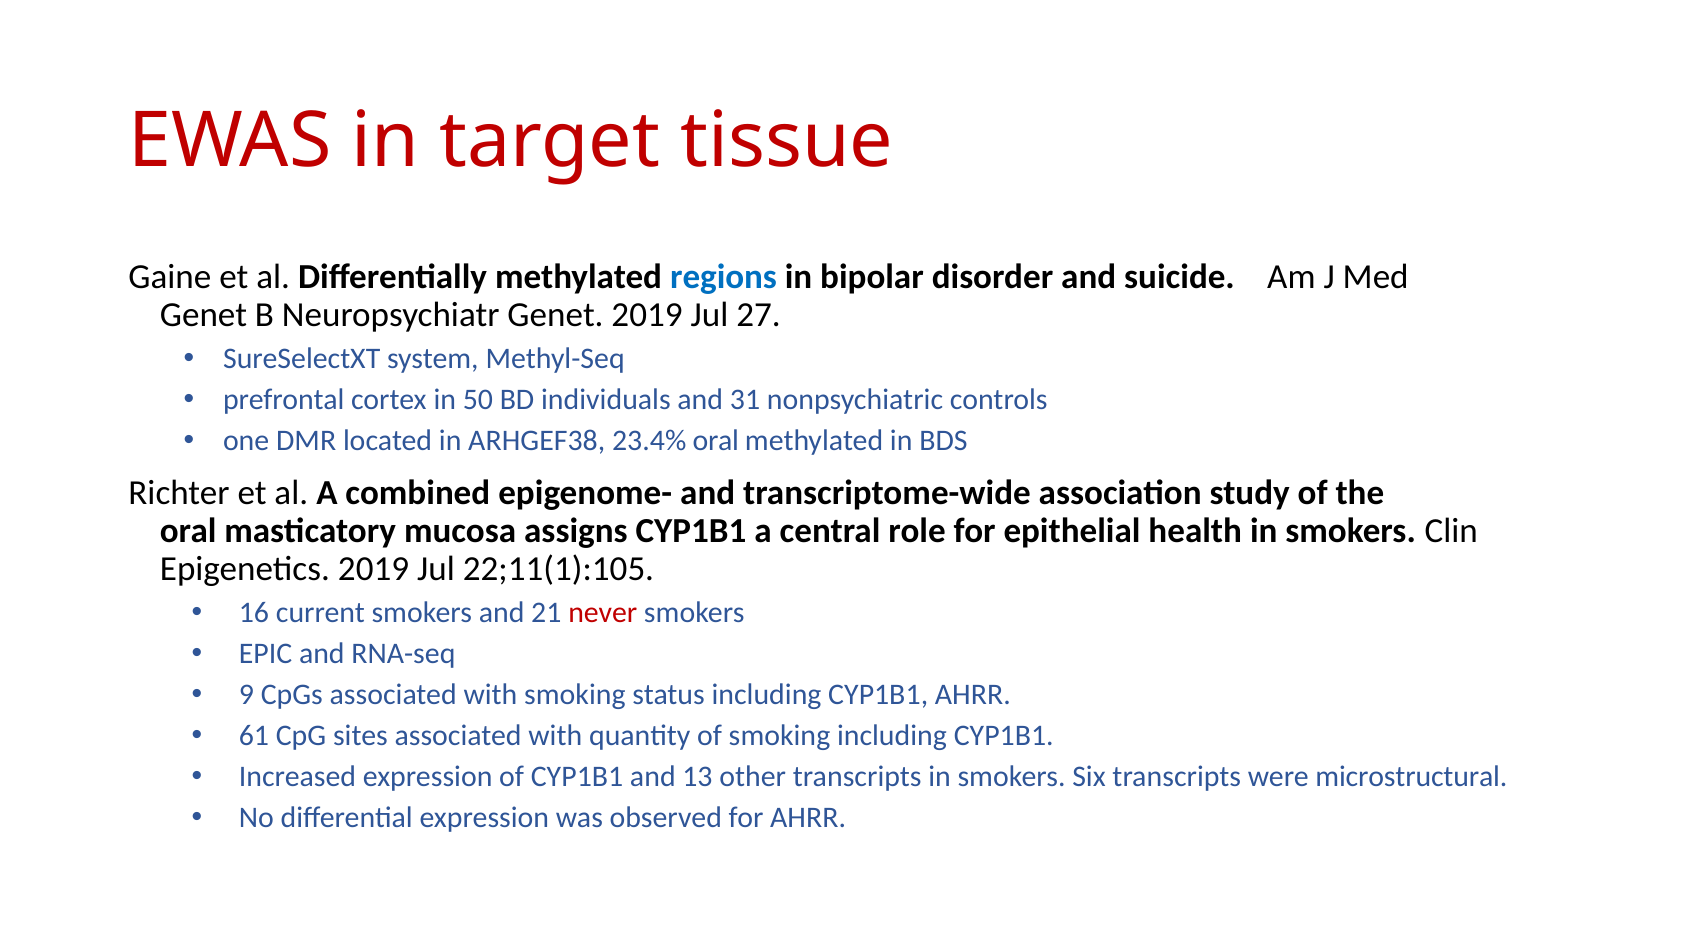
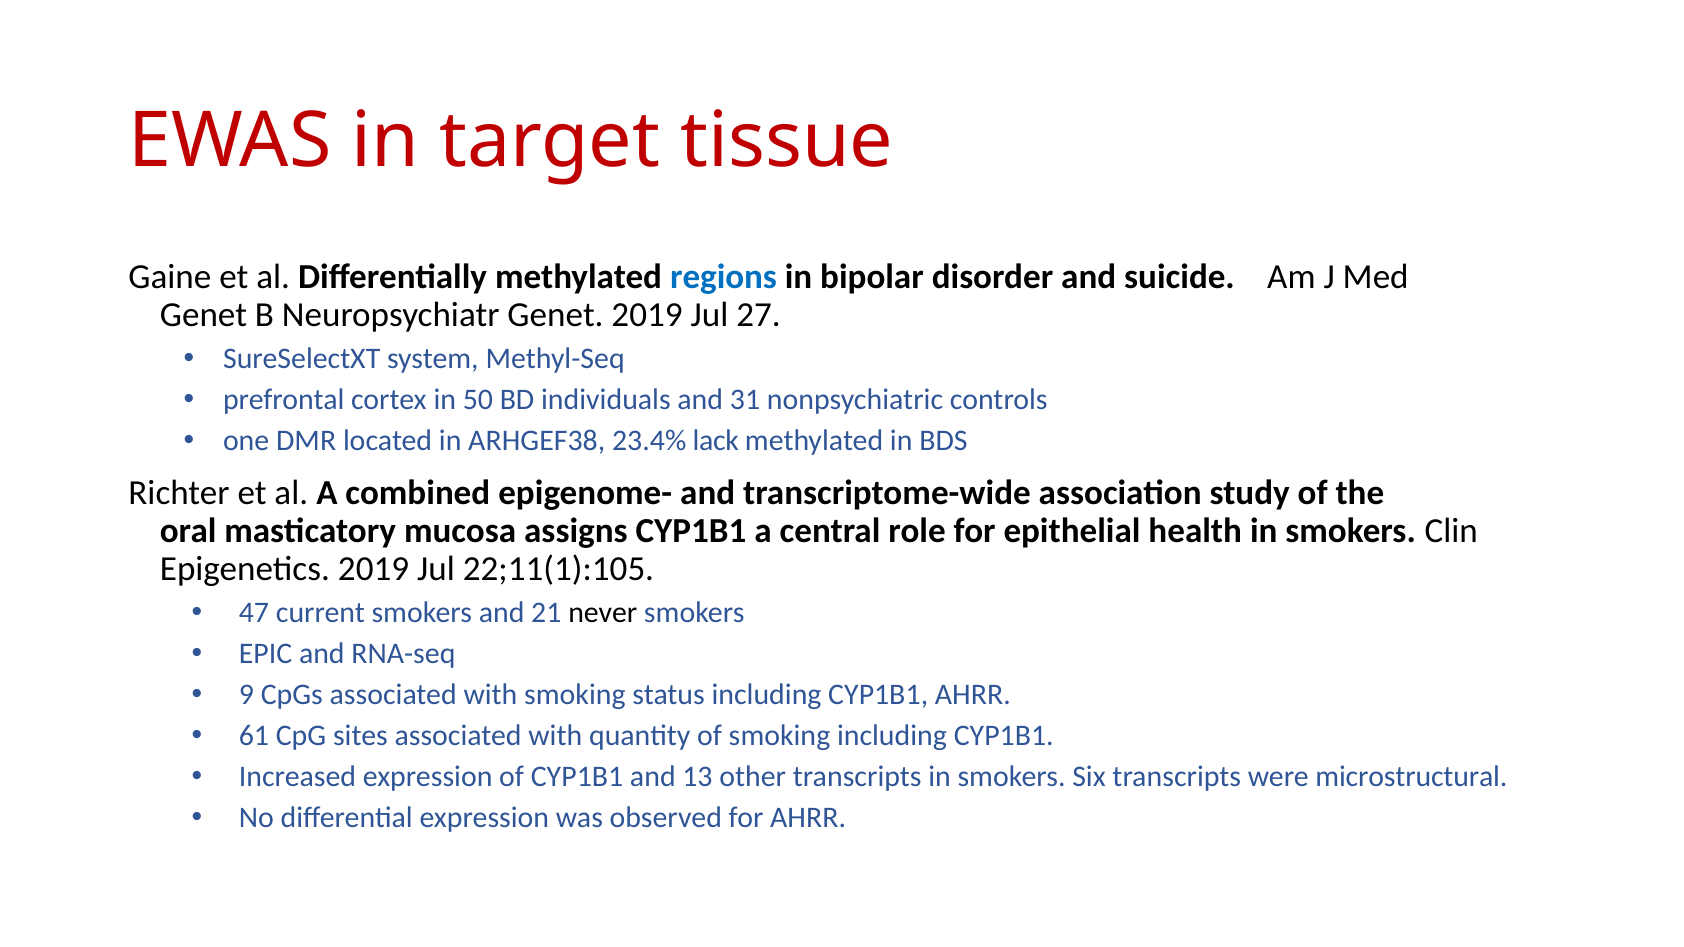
23.4% oral: oral -> lack
16: 16 -> 47
never colour: red -> black
